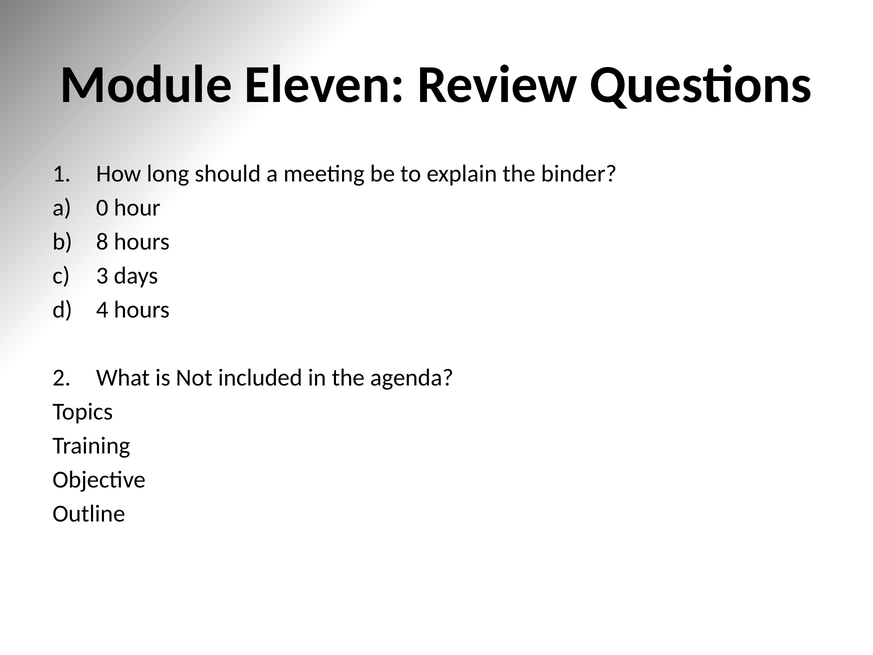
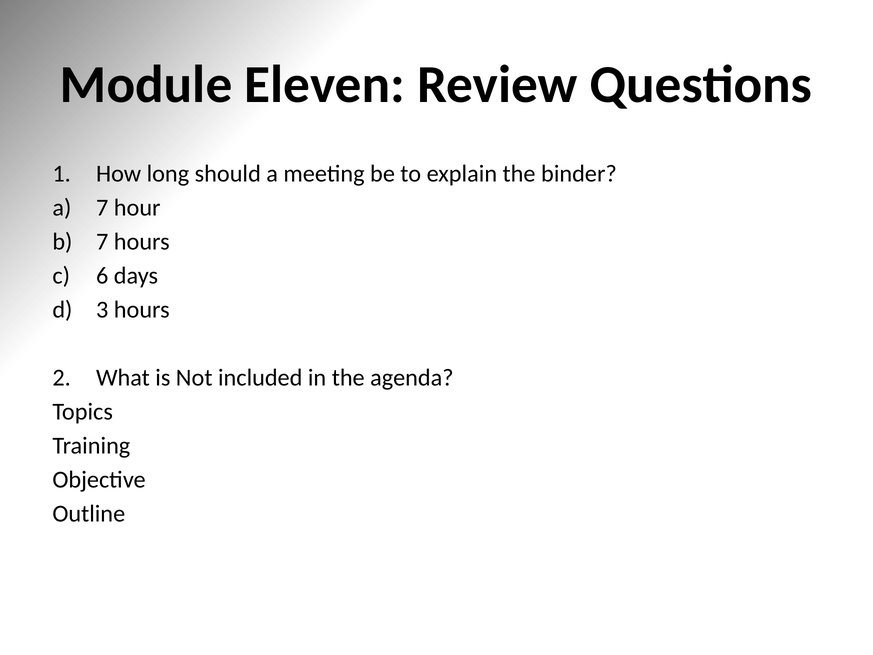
a 0: 0 -> 7
8 at (102, 241): 8 -> 7
3: 3 -> 6
4: 4 -> 3
